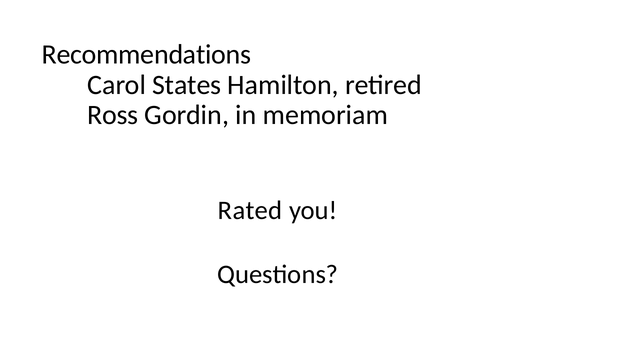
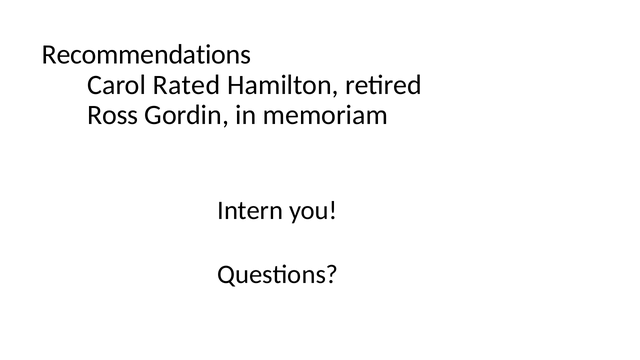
States: States -> Rated
Rated: Rated -> Intern
